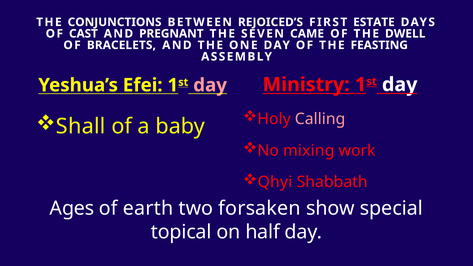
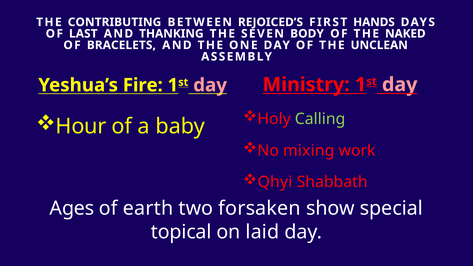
CONJUNCTIONS: CONJUNCTIONS -> CONTRIBUTING
ESTATE: ESTATE -> HANDS
CAST: CAST -> LAST
PREGNANT: PREGNANT -> THANKING
CAME: CAME -> BODY
DWELL: DWELL -> NAKED
FEASTING: FEASTING -> UNCLEAN
day at (400, 85) colour: white -> pink
Efei: Efei -> Fire
Calling colour: pink -> light green
Shall: Shall -> Hour
half: half -> laid
